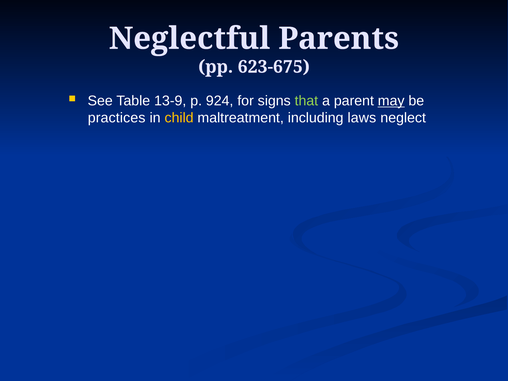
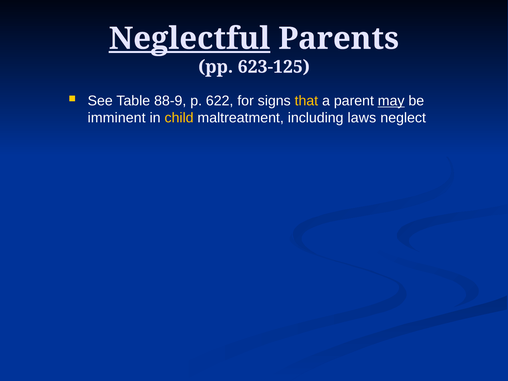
Neglectful underline: none -> present
623-675: 623-675 -> 623-125
13-9: 13-9 -> 88-9
924: 924 -> 622
that colour: light green -> yellow
practices: practices -> imminent
